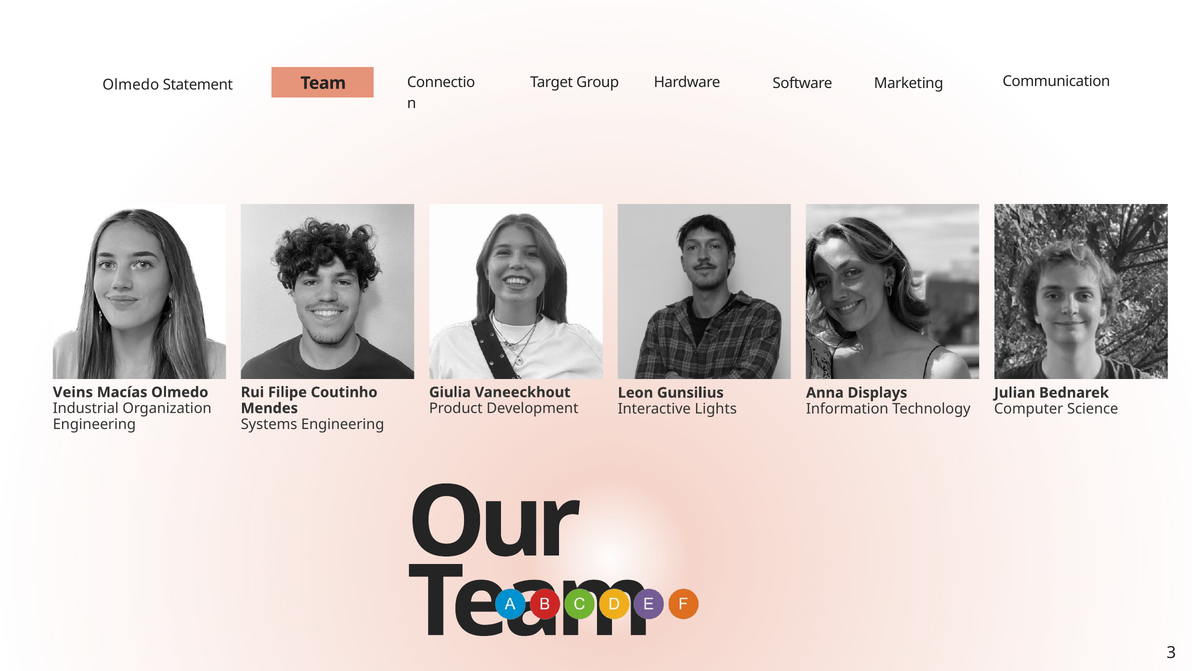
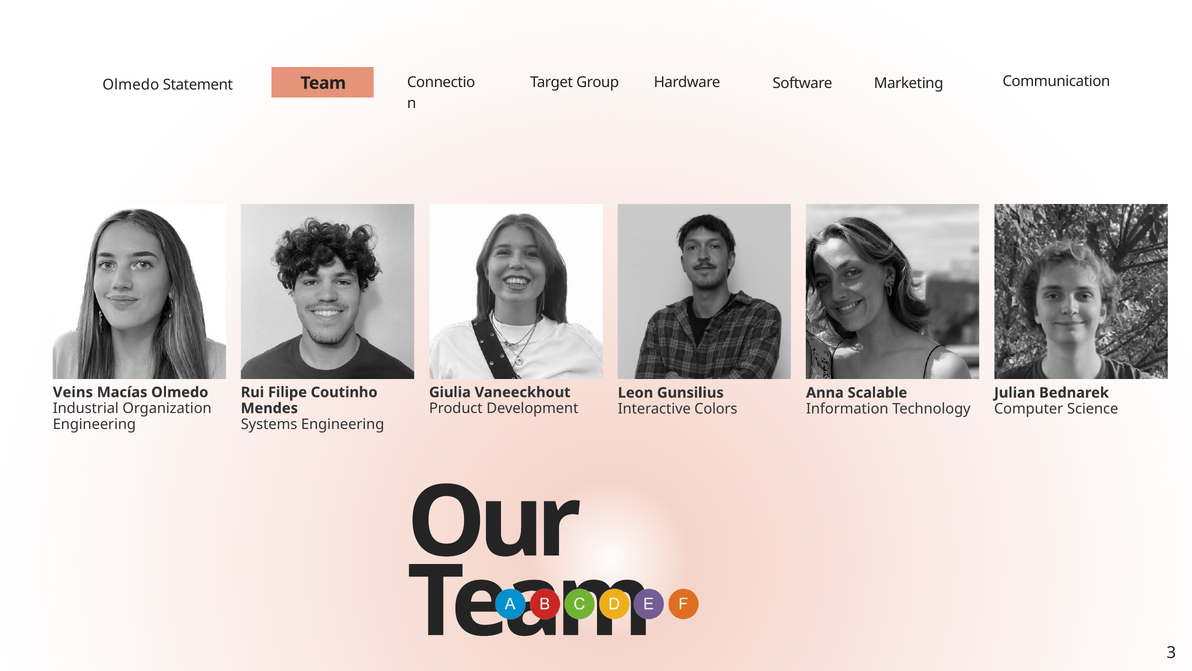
Displays: Displays -> Scalable
Lights: Lights -> Colors
